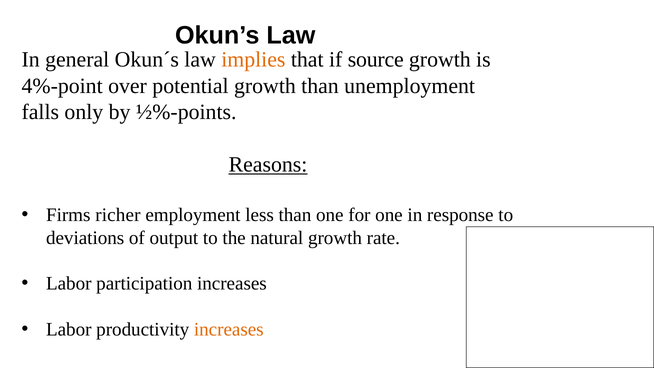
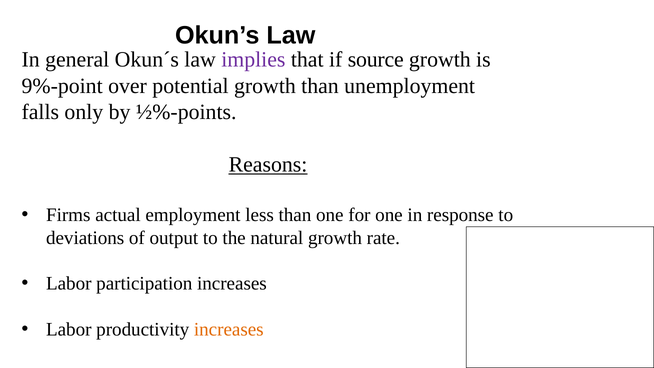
implies colour: orange -> purple
4%-point: 4%-point -> 9%-point
richer: richer -> actual
